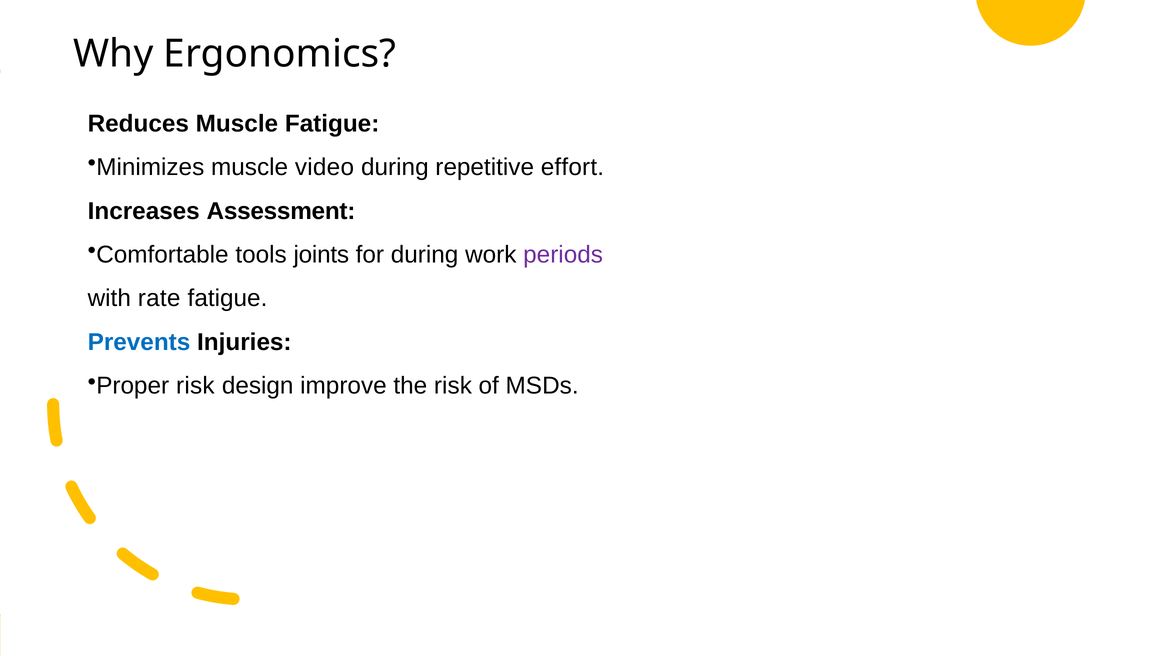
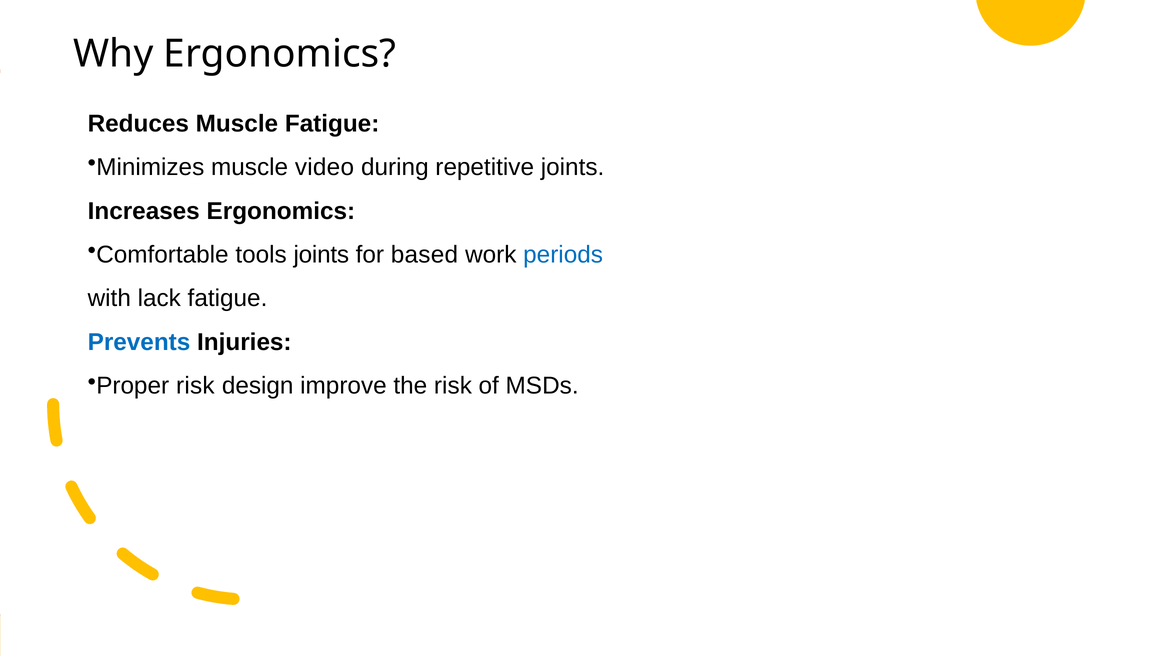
repetitive effort: effort -> joints
Increases Assessment: Assessment -> Ergonomics
for during: during -> based
periods colour: purple -> blue
rate: rate -> lack
